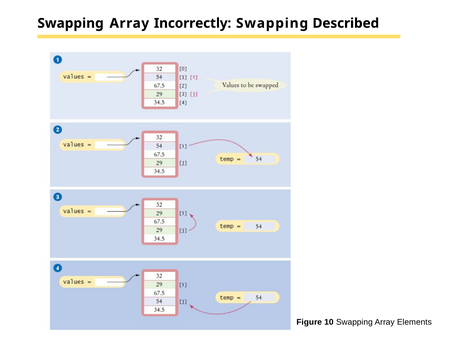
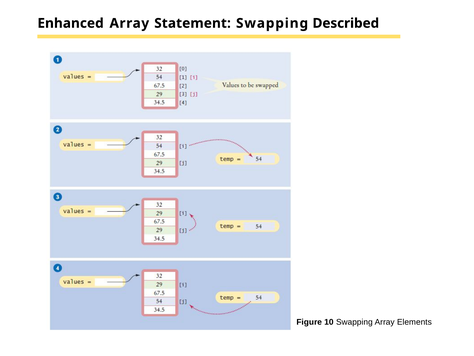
Swapping at (71, 23): Swapping -> Enhanced
Incorrectly: Incorrectly -> Statement
